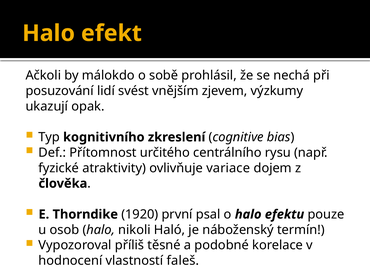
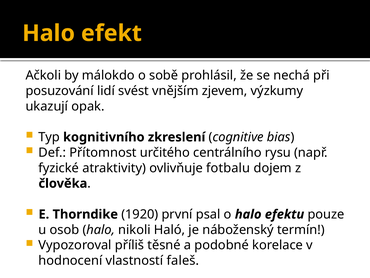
variace: variace -> fotbalu
